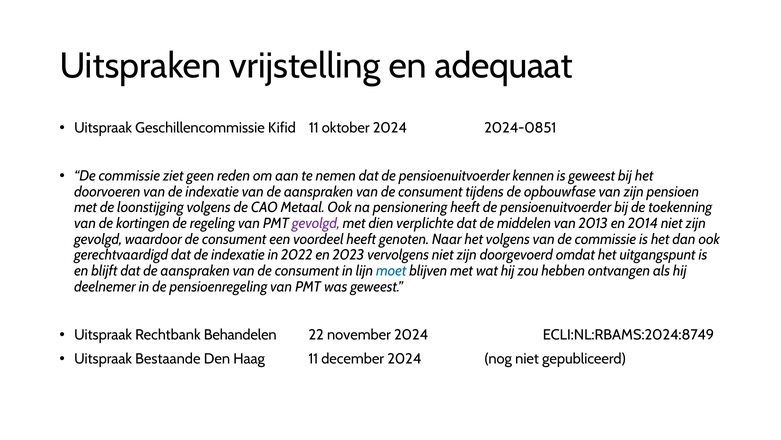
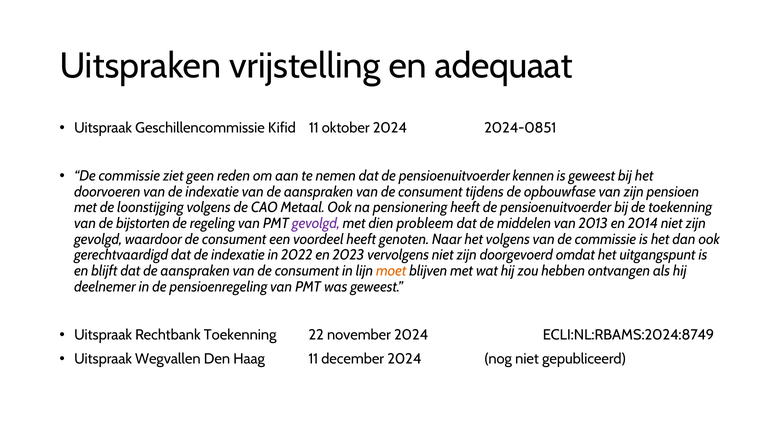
kortingen: kortingen -> bijstorten
verplichte: verplichte -> probleem
moet colour: blue -> orange
Rechtbank Behandelen: Behandelen -> Toekenning
Bestaande: Bestaande -> Wegvallen
